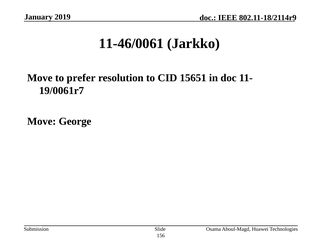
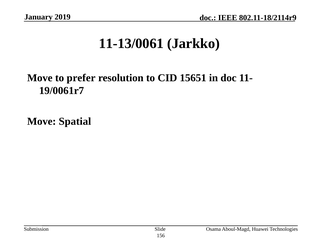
11-46/0061: 11-46/0061 -> 11-13/0061
George: George -> Spatial
